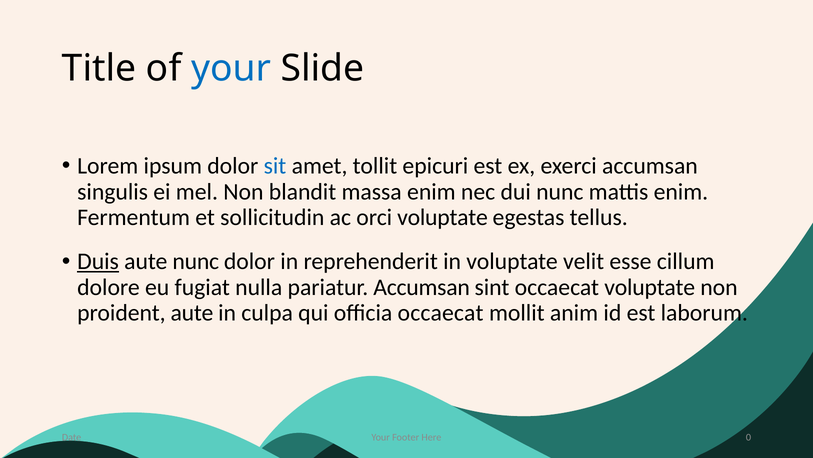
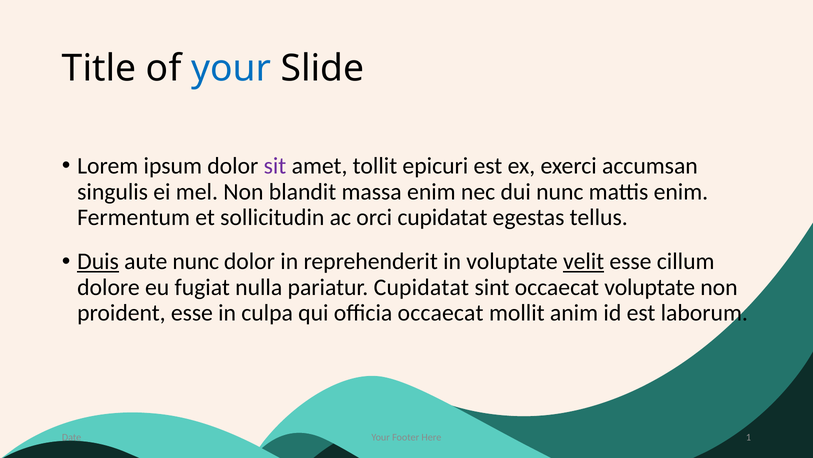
sit colour: blue -> purple
orci voluptate: voluptate -> cupidatat
velit underline: none -> present
pariatur Accumsan: Accumsan -> Cupidatat
proident aute: aute -> esse
0: 0 -> 1
